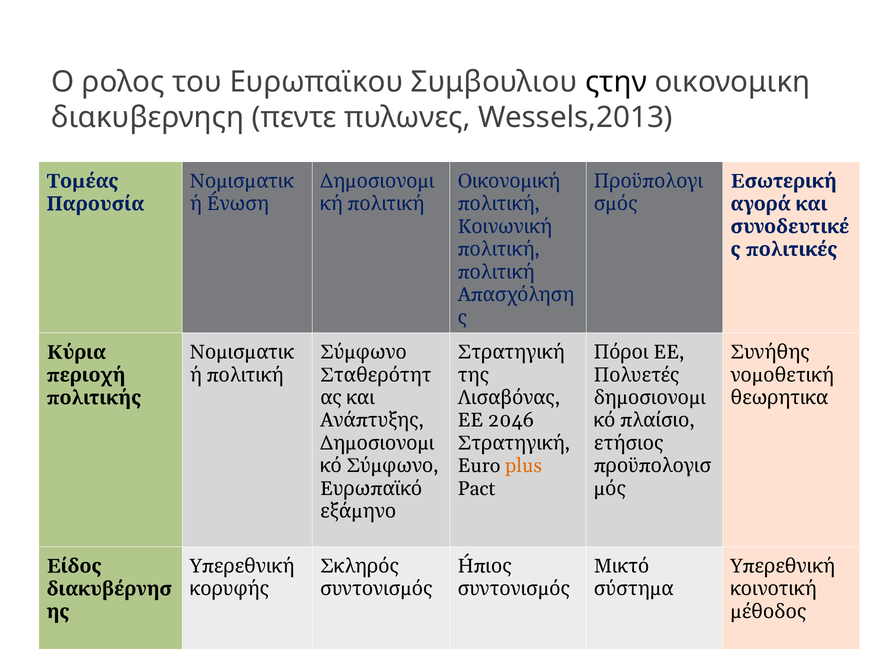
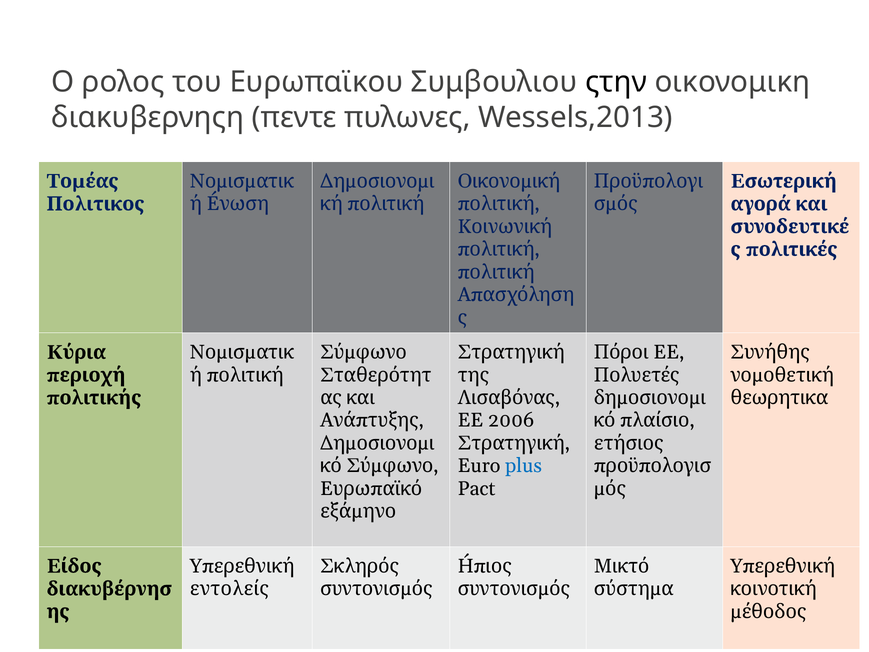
Παρουσία: Παρουσία -> Πολιτικος
2046: 2046 -> 2006
plus colour: orange -> blue
κορυφής: κορυφής -> εντολείς
